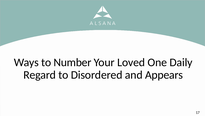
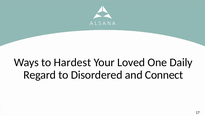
Number: Number -> Hardest
Appears: Appears -> Connect
